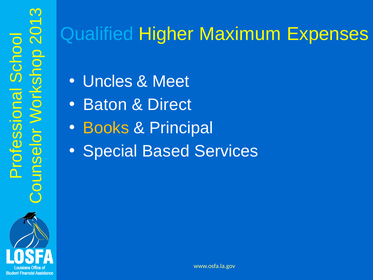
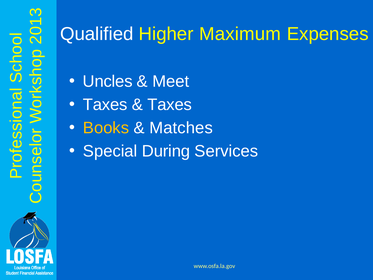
Qualified colour: light blue -> white
Baton at (105, 105): Baton -> Taxes
Direct at (170, 105): Direct -> Taxes
Principal: Principal -> Matches
Based: Based -> During
